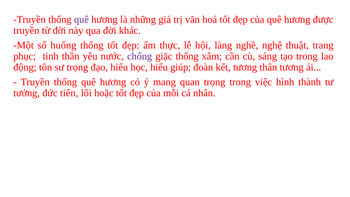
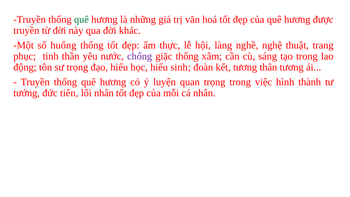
quê at (81, 20) colour: purple -> green
giúp: giúp -> sinh
mang: mang -> luyện
lối hoặc: hoặc -> nhân
